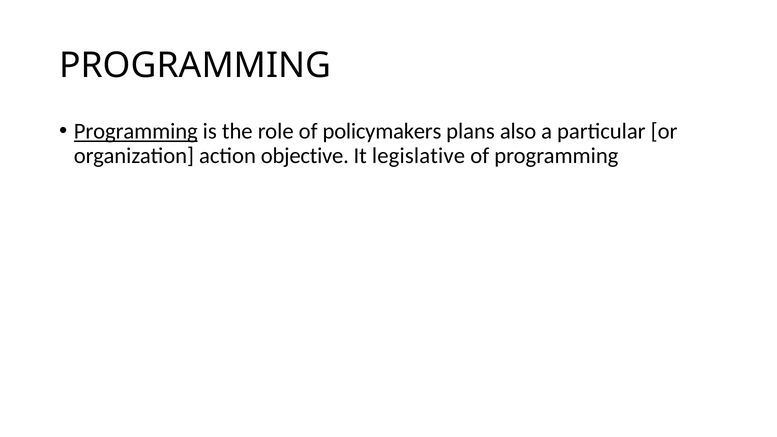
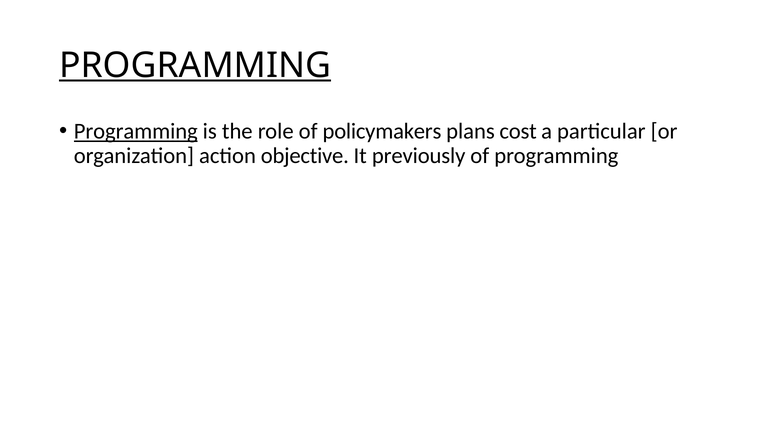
PROGRAMMING at (195, 65) underline: none -> present
also: also -> cost
legislative: legislative -> previously
